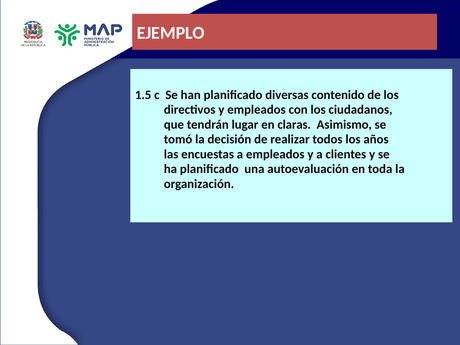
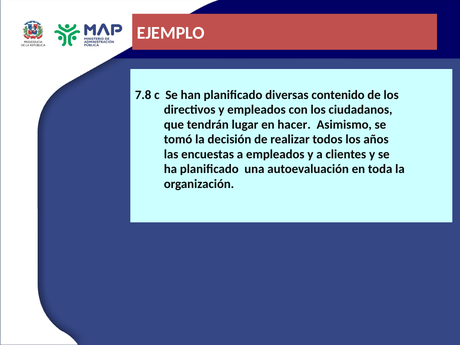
1.5: 1.5 -> 7.8
claras: claras -> hacer
